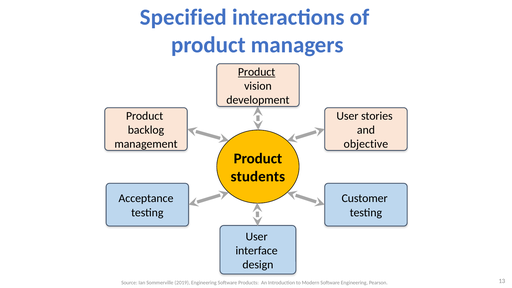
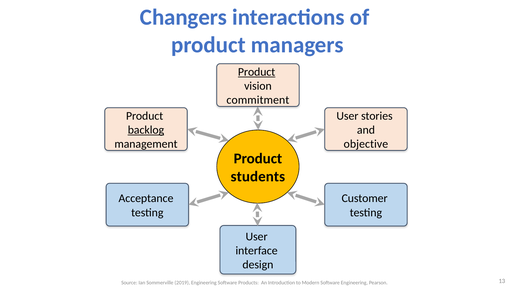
Specified: Specified -> Changers
development: development -> commitment
backlog underline: none -> present
